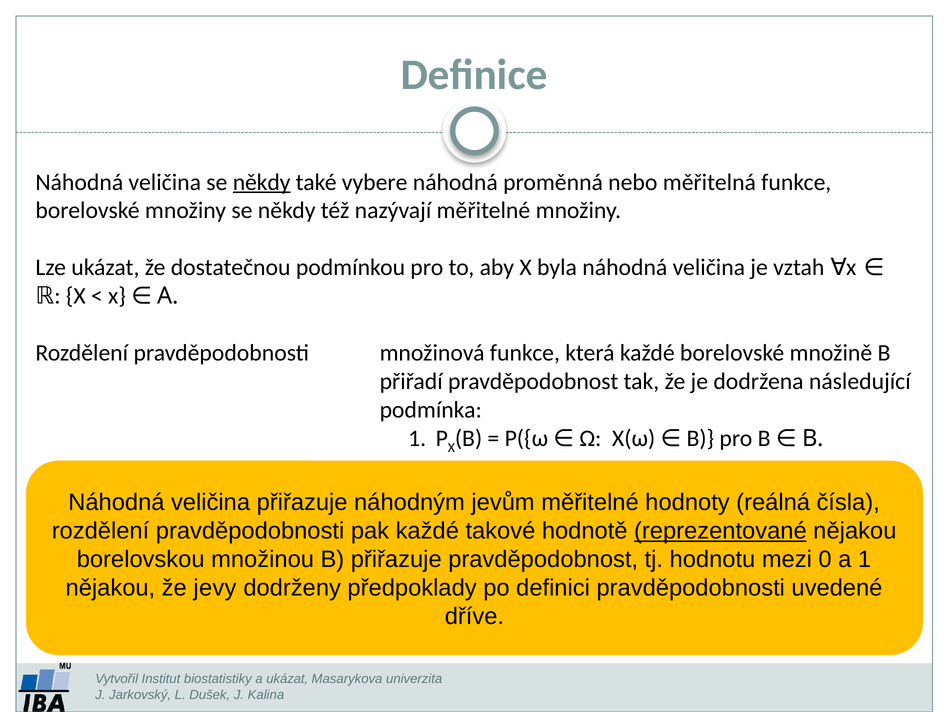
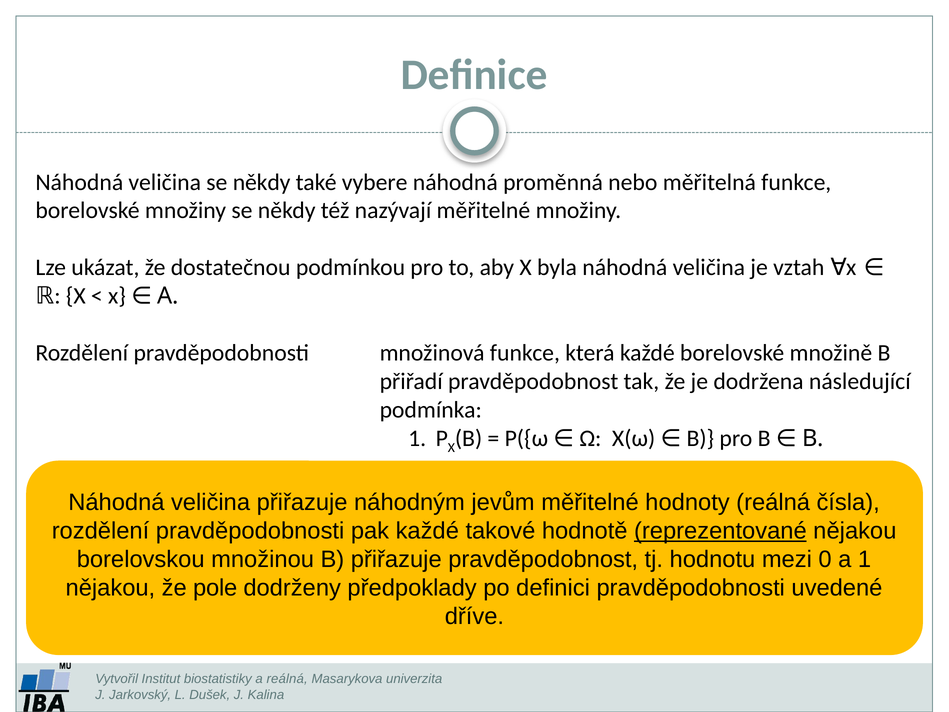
někdy at (262, 182) underline: present -> none
jevy: jevy -> pole
a ukázat: ukázat -> reálná
